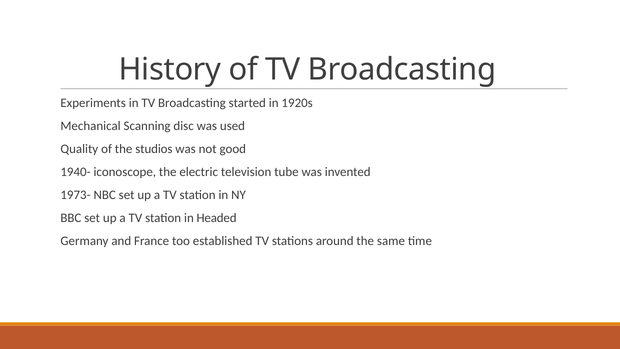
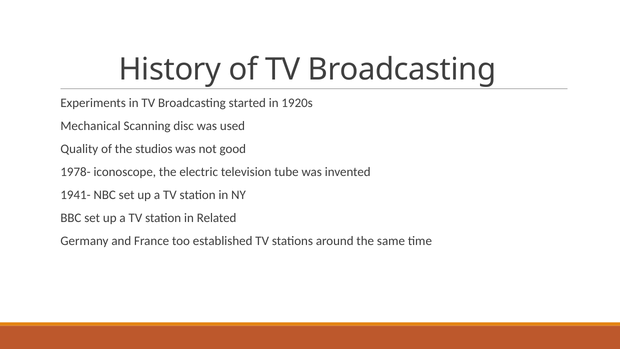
1940-: 1940- -> 1978-
1973-: 1973- -> 1941-
Headed: Headed -> Related
